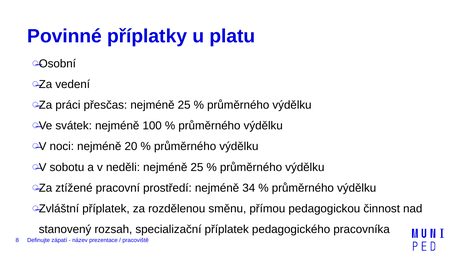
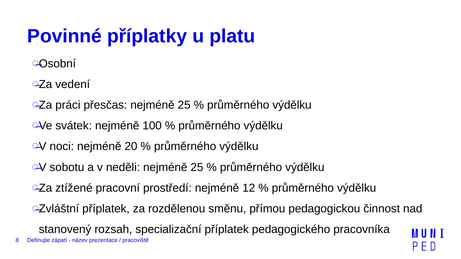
34: 34 -> 12
